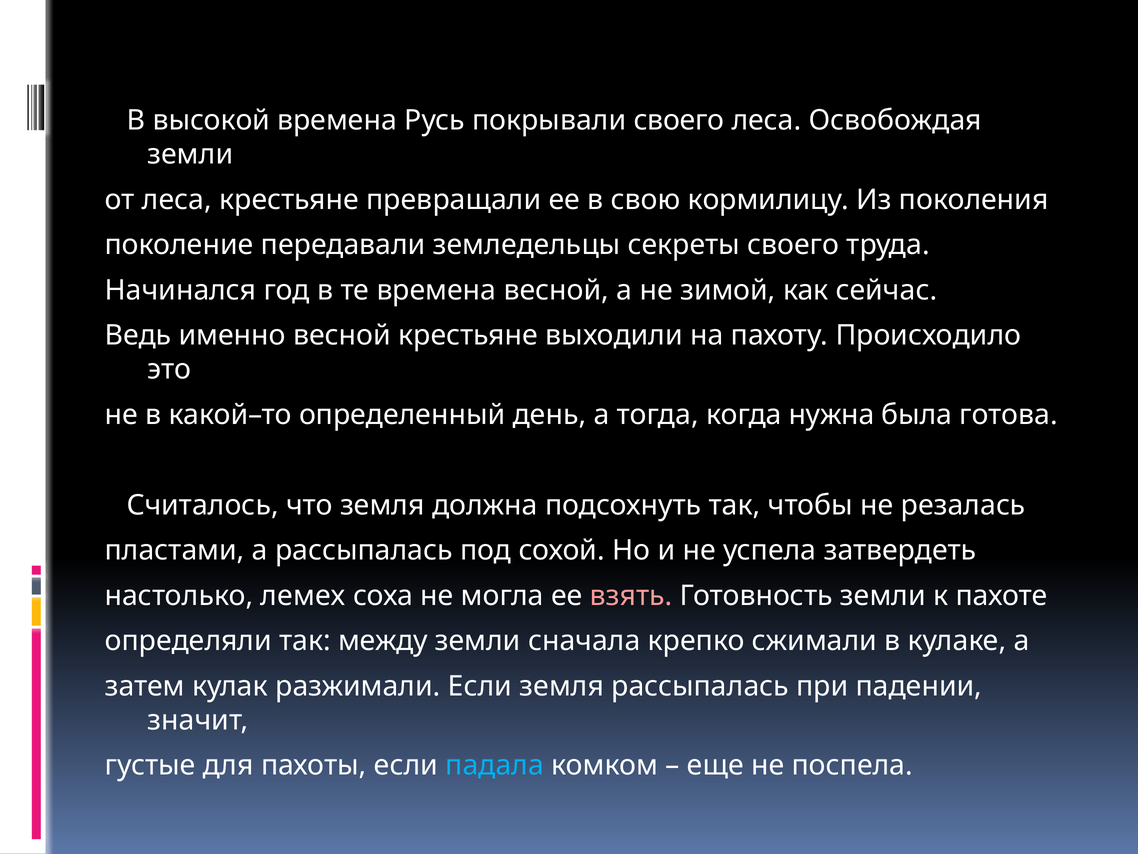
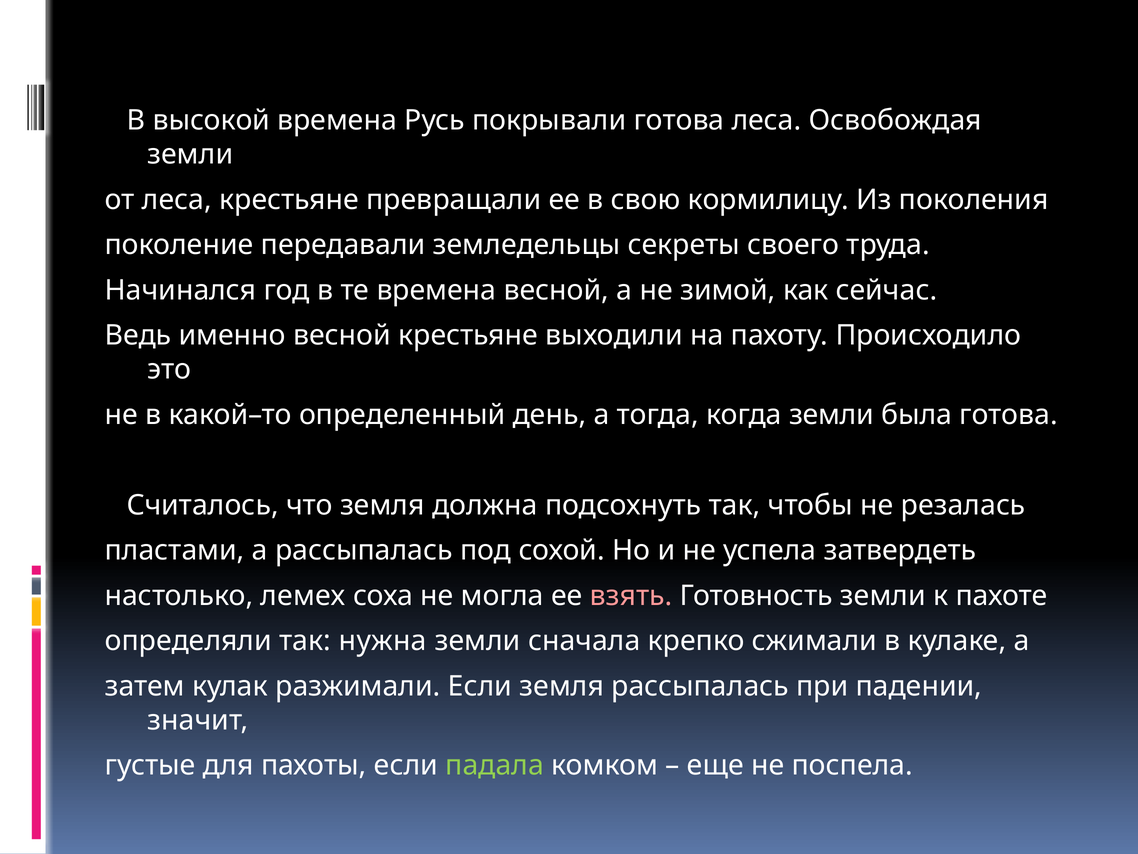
покрывали своего: своего -> готова
когда нужна: нужна -> земли
между: между -> нужна
падала colour: light blue -> light green
